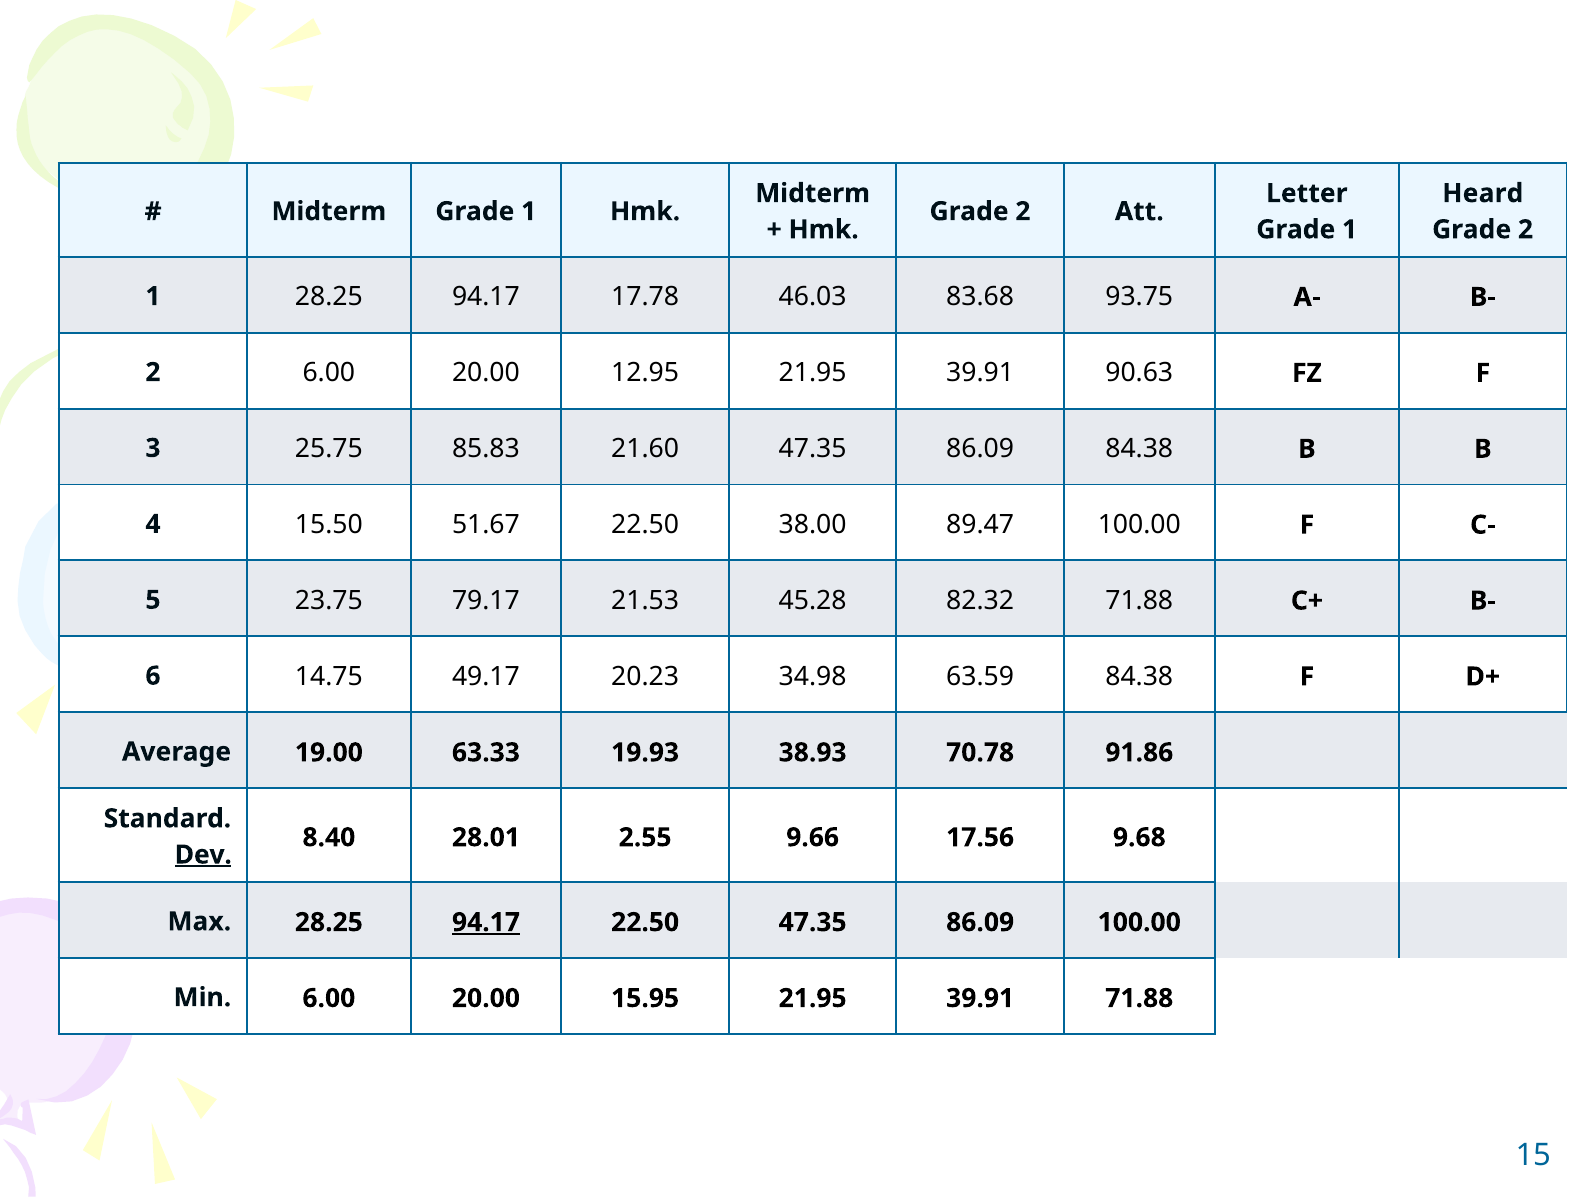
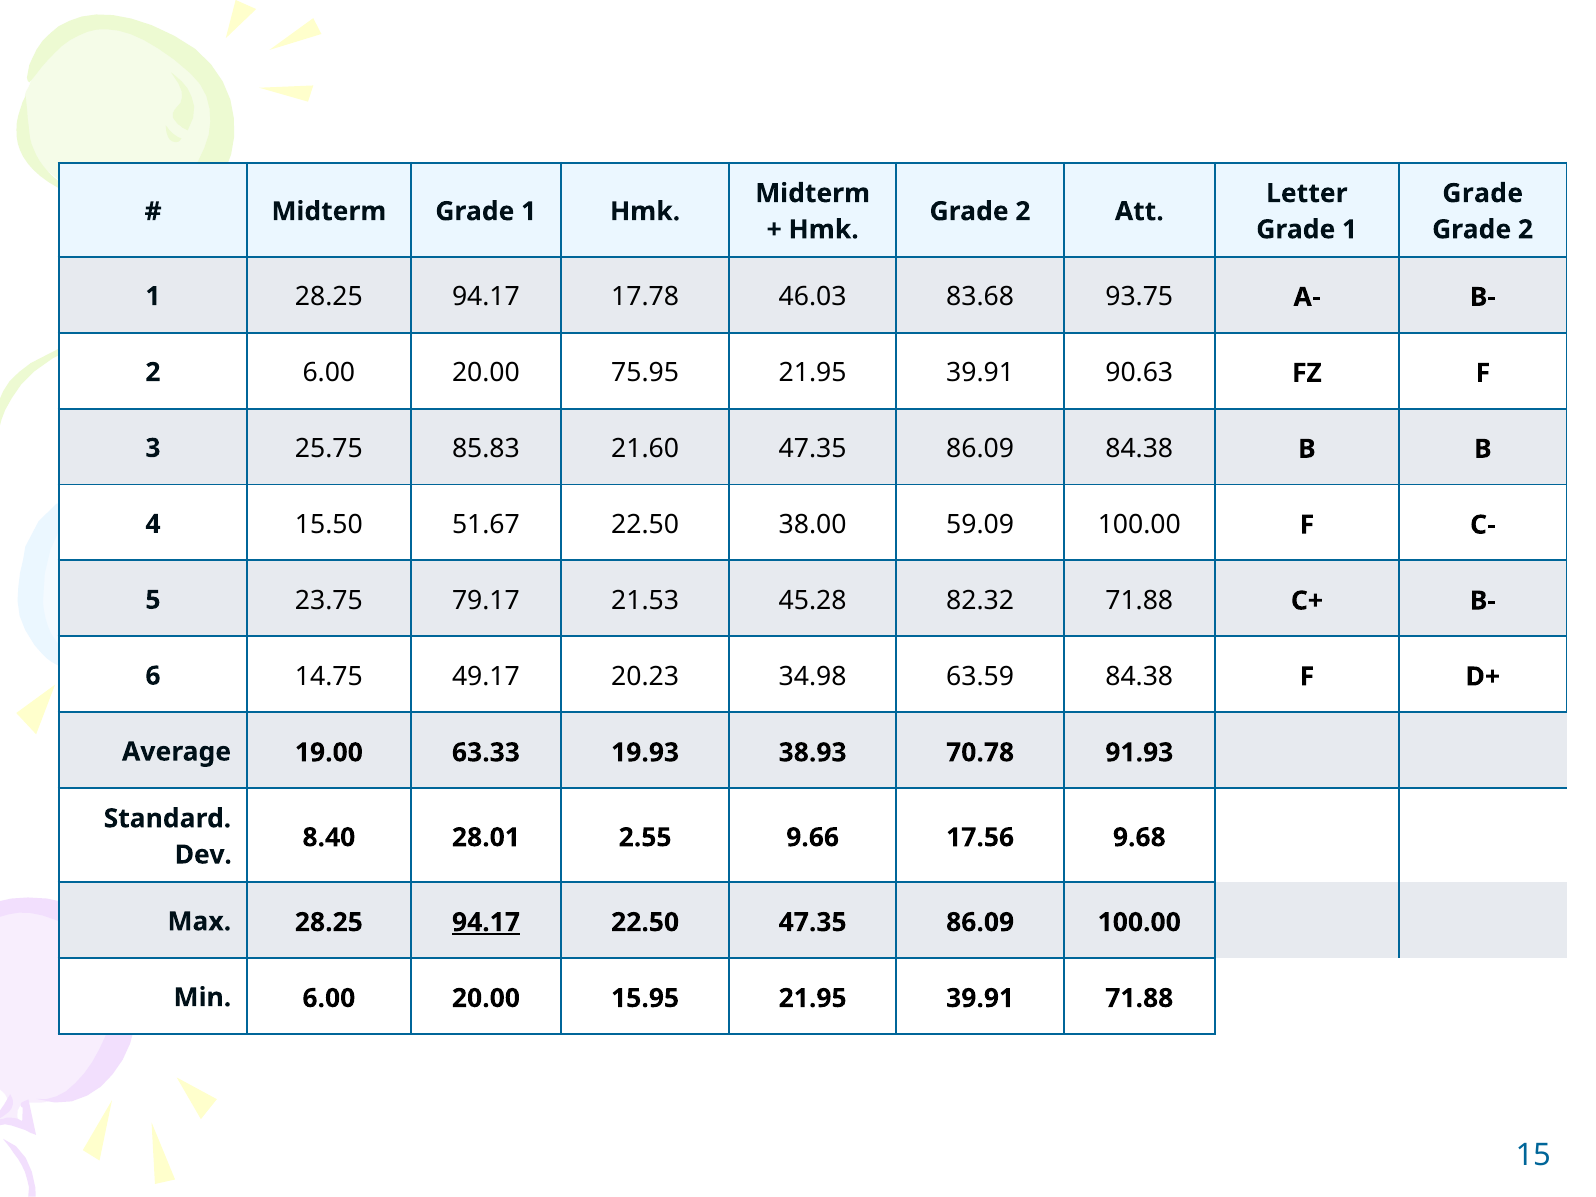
Heard at (1483, 193): Heard -> Grade
12.95: 12.95 -> 75.95
89.47: 89.47 -> 59.09
91.86: 91.86 -> 91.93
Dev underline: present -> none
